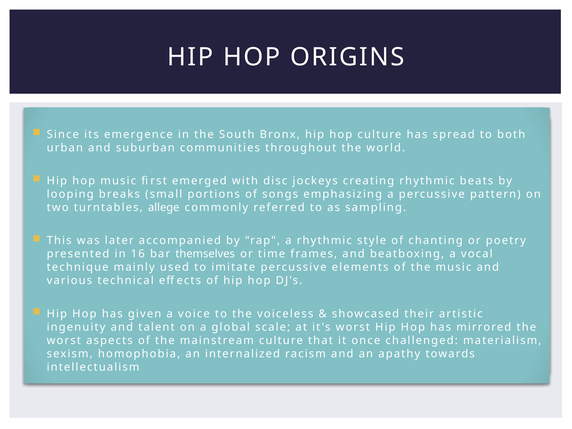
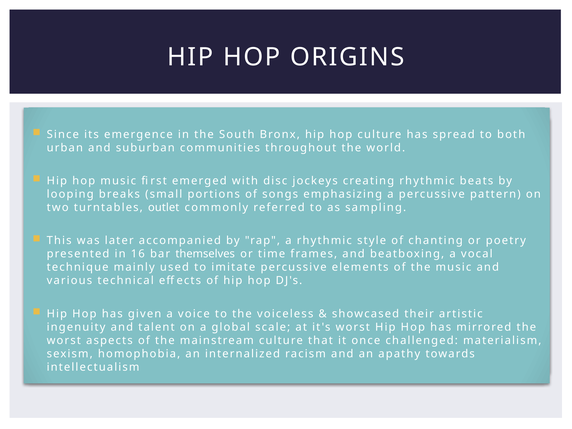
allege: allege -> outlet
